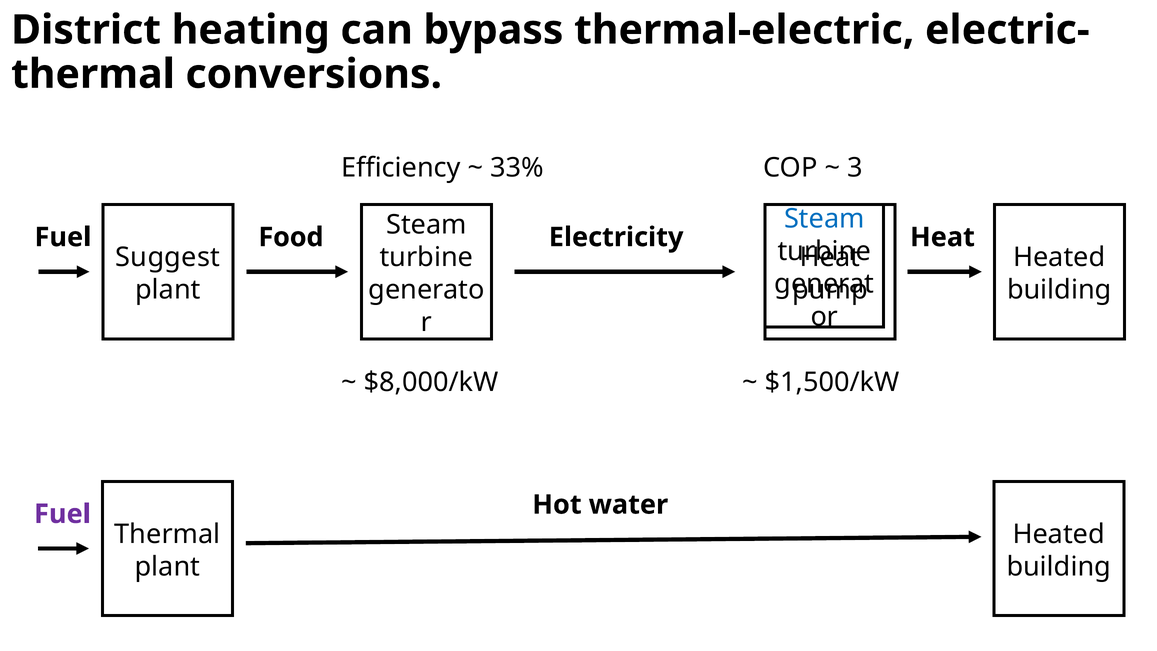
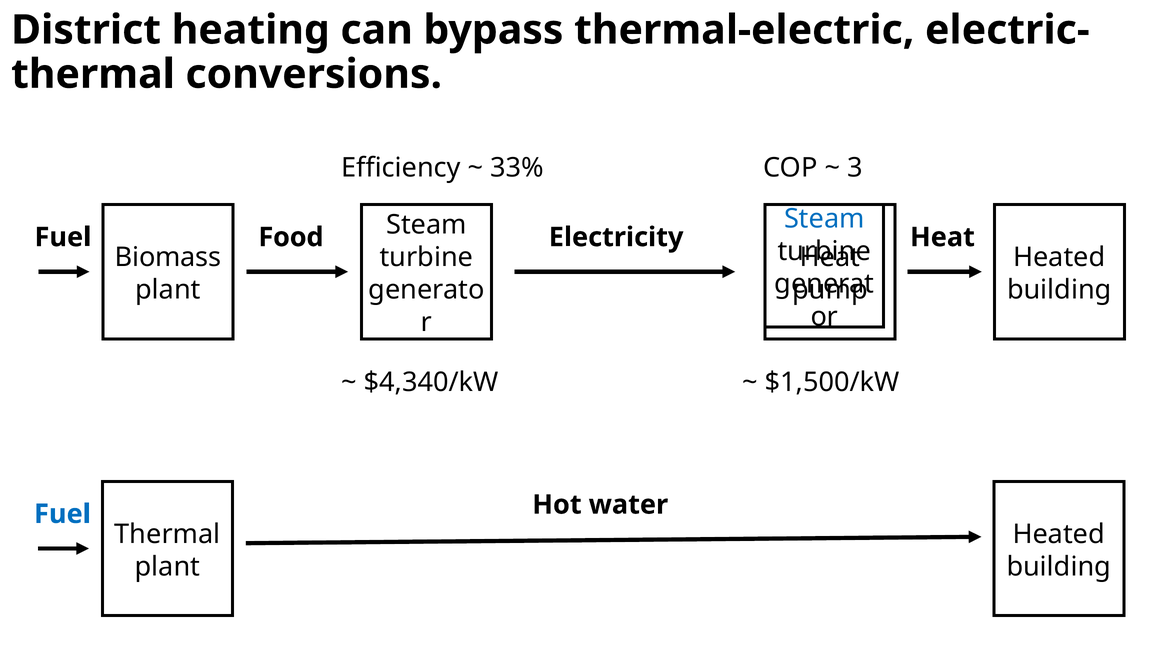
Suggest: Suggest -> Biomass
$8,000/kW: $8,000/kW -> $4,340/kW
Fuel at (62, 514) colour: purple -> blue
